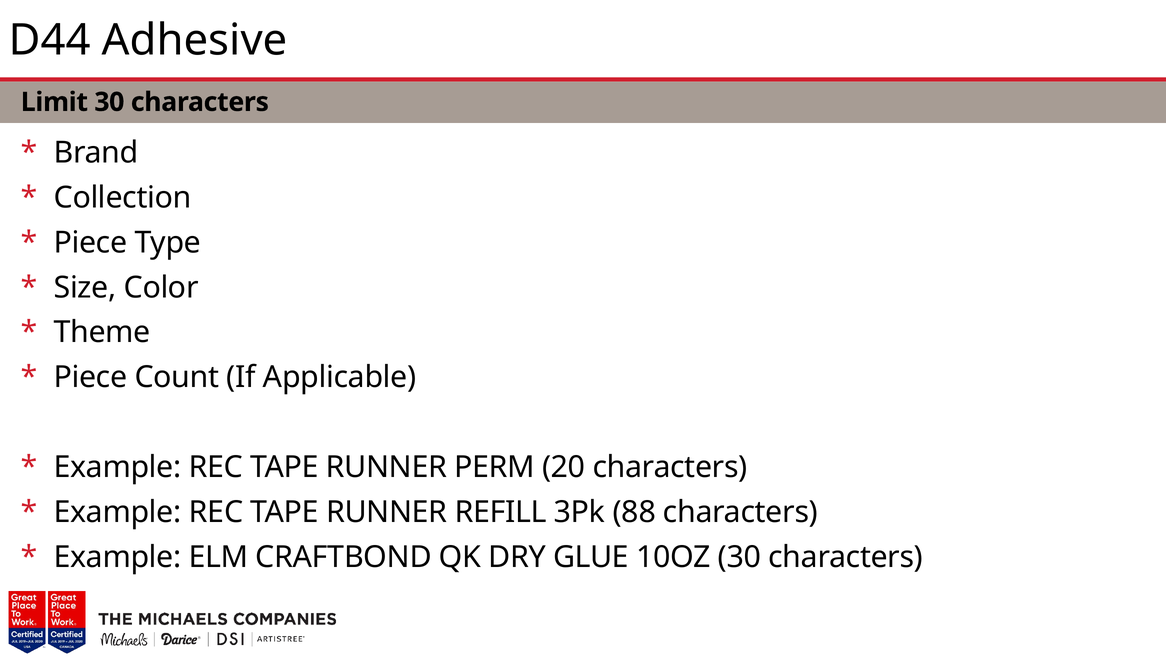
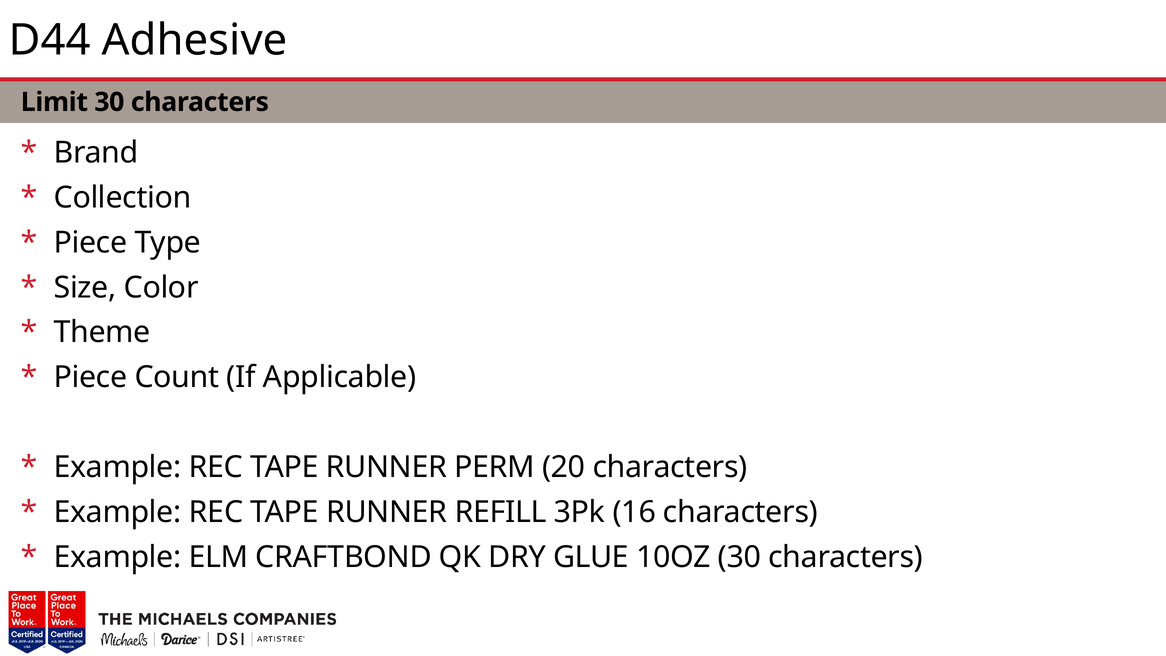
88: 88 -> 16
